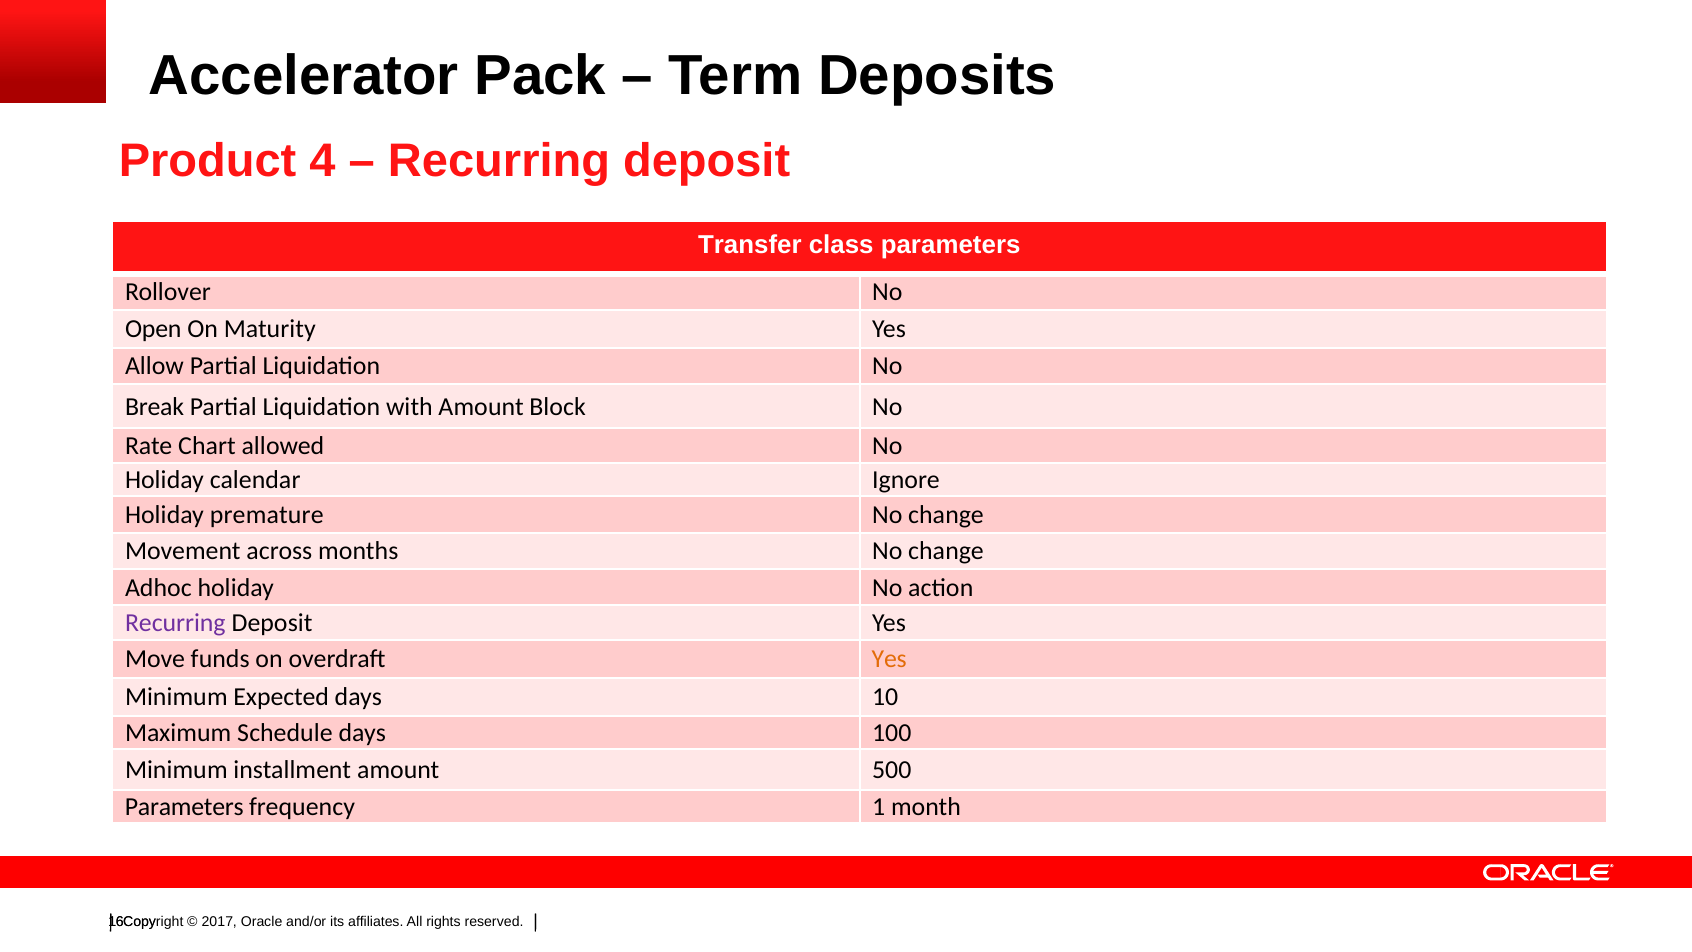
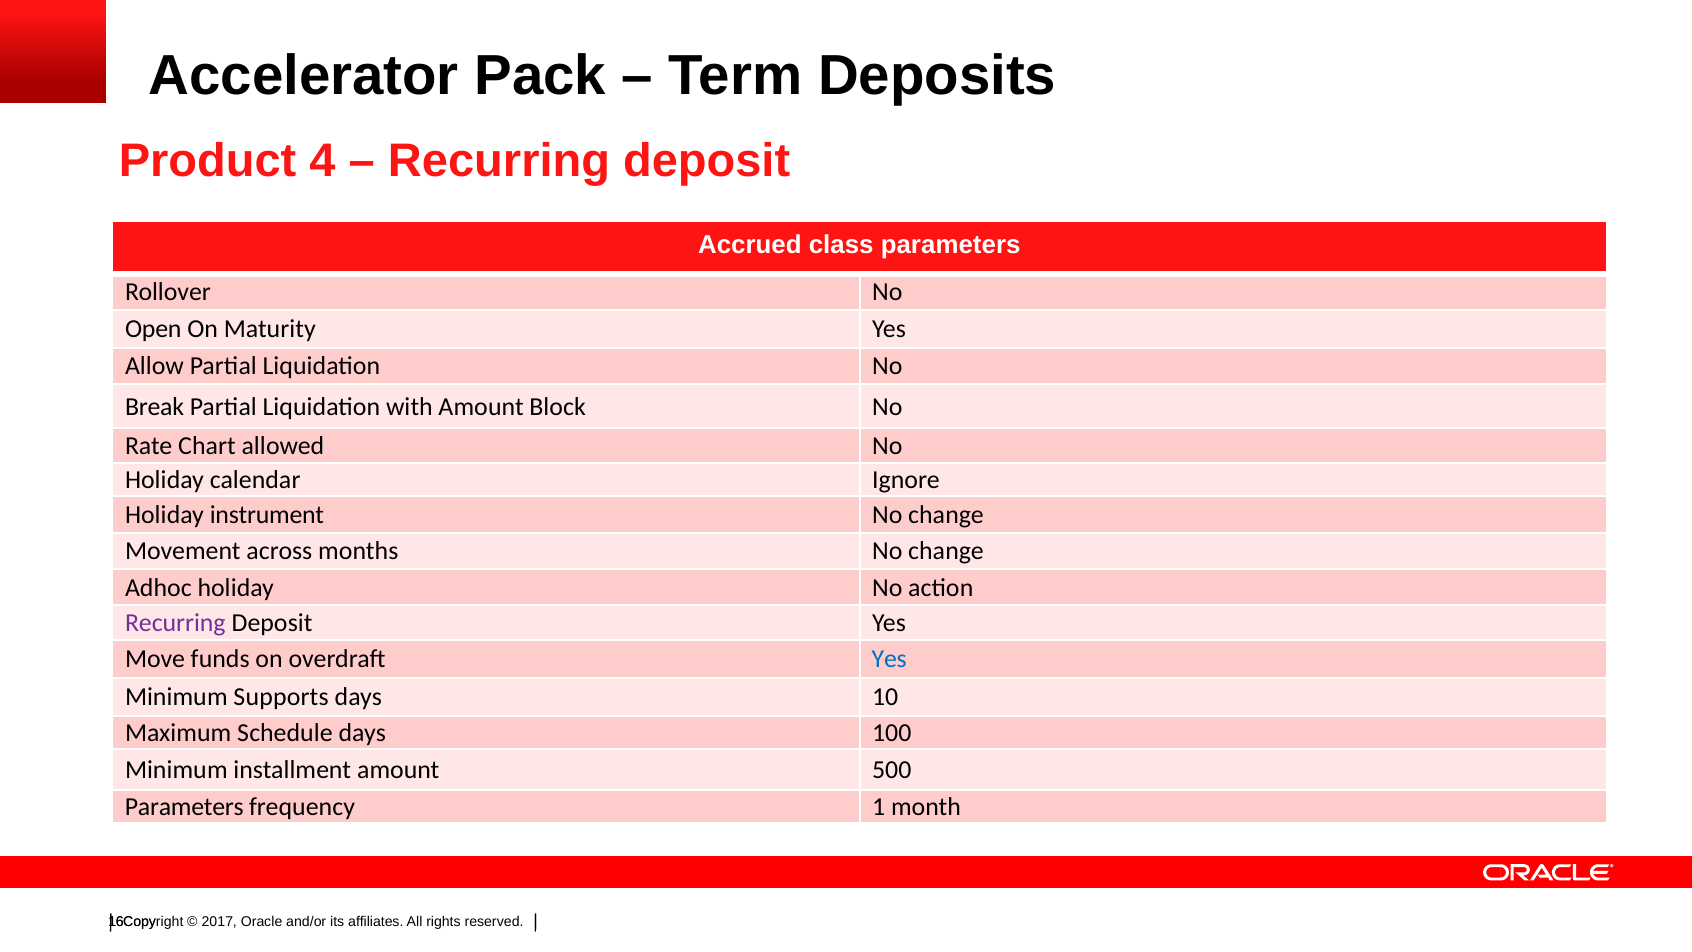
Transfer: Transfer -> Accrued
premature: premature -> instrument
Yes at (889, 659) colour: orange -> blue
Expected: Expected -> Supports
